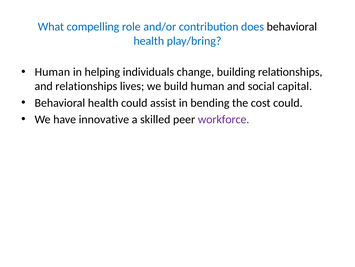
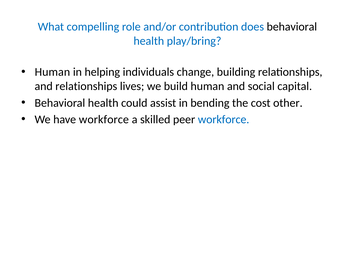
cost could: could -> other
have innovative: innovative -> workforce
workforce at (224, 119) colour: purple -> blue
